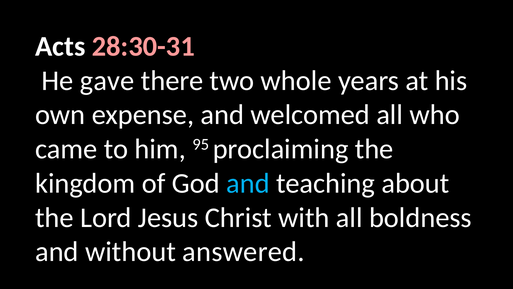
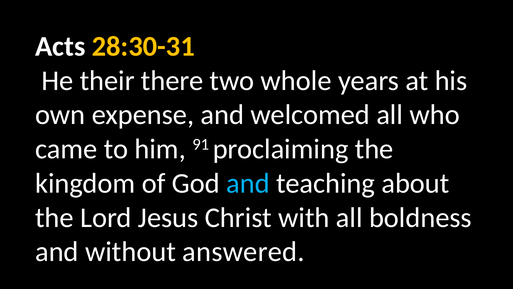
28:30-31 colour: pink -> yellow
gave: gave -> their
95: 95 -> 91
